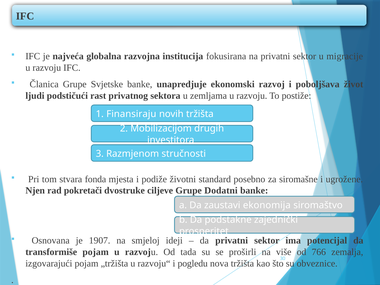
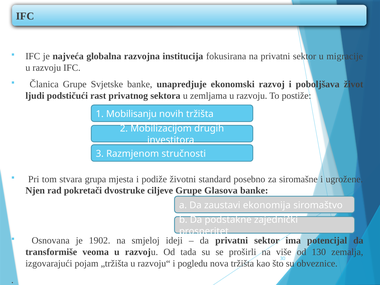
Finansiraju: Finansiraju -> Mobilisanju
fonda: fonda -> grupa
Dodatni: Dodatni -> Glasova
1907: 1907 -> 1902
transformiše pojam: pojam -> veoma
766: 766 -> 130
